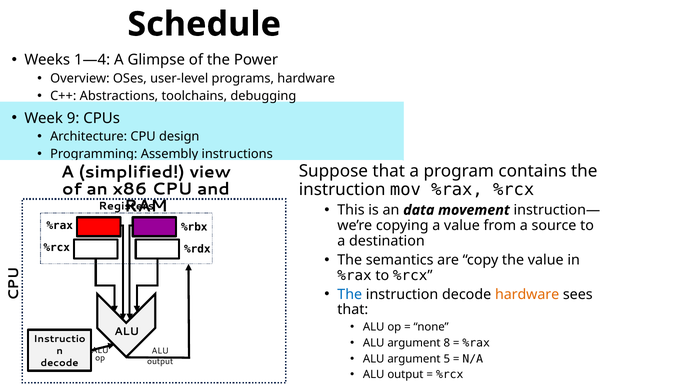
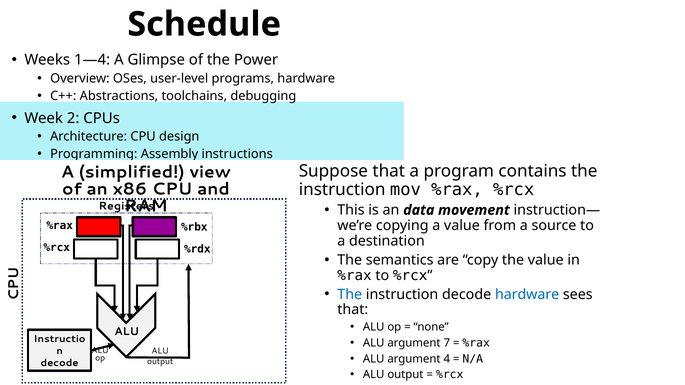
9: 9 -> 2
hardware at (527, 295) colour: orange -> blue
8: 8 -> 7
5: 5 -> 4
